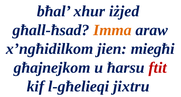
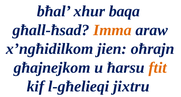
iżjed: iżjed -> baqa
miegħi: miegħi -> oħrajn
ftit colour: red -> orange
